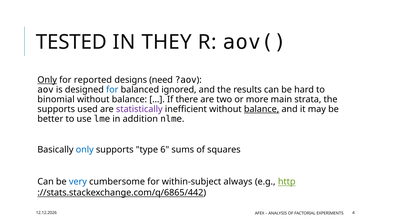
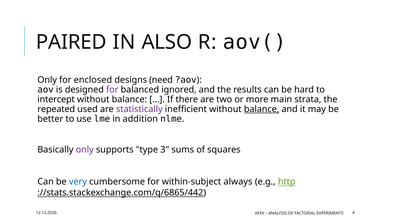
TESTED: TESTED -> PAIRED
THEY: THEY -> ALSO
Only at (47, 80) underline: present -> none
reported: reported -> enclosed
for at (112, 90) colour: blue -> purple
binomial: binomial -> intercept
supports at (56, 109): supports -> repeated
only at (85, 150) colour: blue -> purple
6: 6 -> 3
